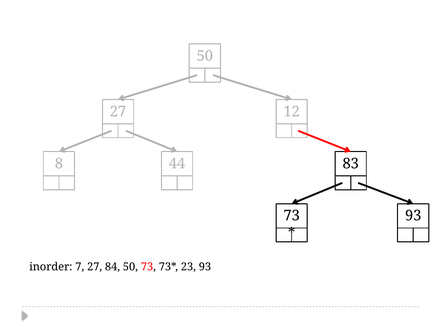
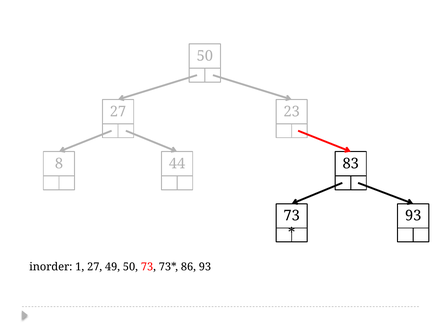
12: 12 -> 23
7: 7 -> 1
84: 84 -> 49
23: 23 -> 86
